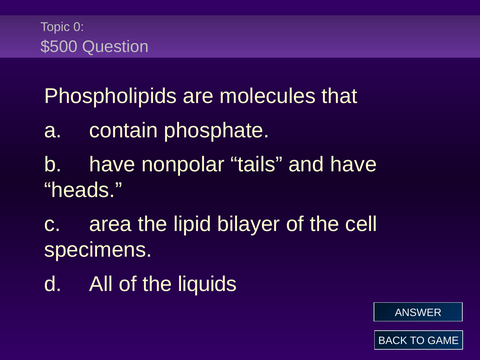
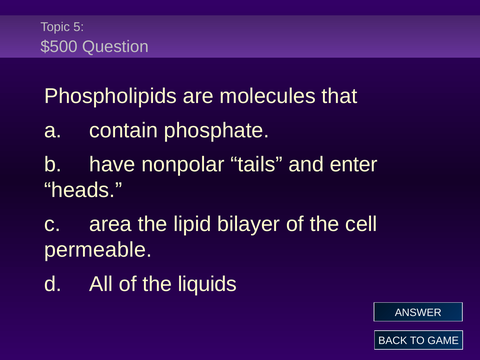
0: 0 -> 5
and have: have -> enter
specimens: specimens -> permeable
